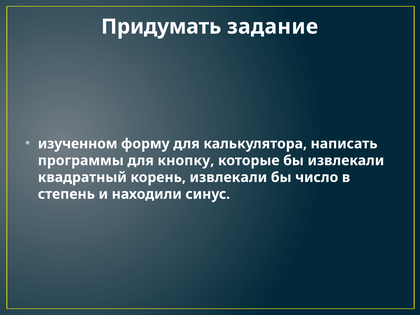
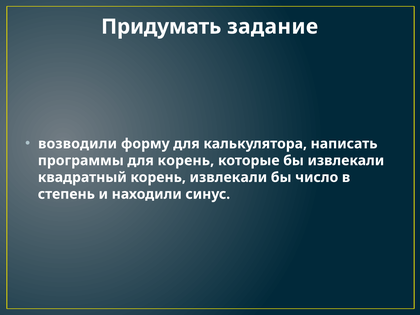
изученном: изученном -> возводили
для кнопку: кнопку -> корень
